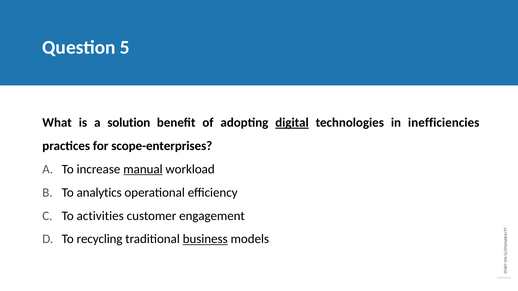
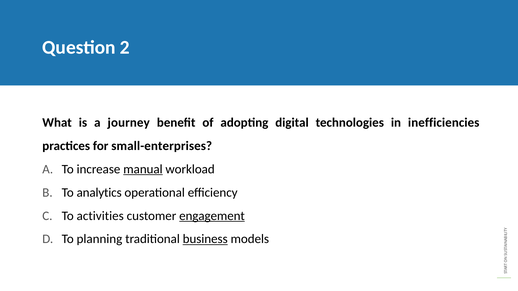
5: 5 -> 2
solution: solution -> journey
digital underline: present -> none
scope-enterprises: scope-enterprises -> small-enterprises
engagement underline: none -> present
recycling: recycling -> planning
